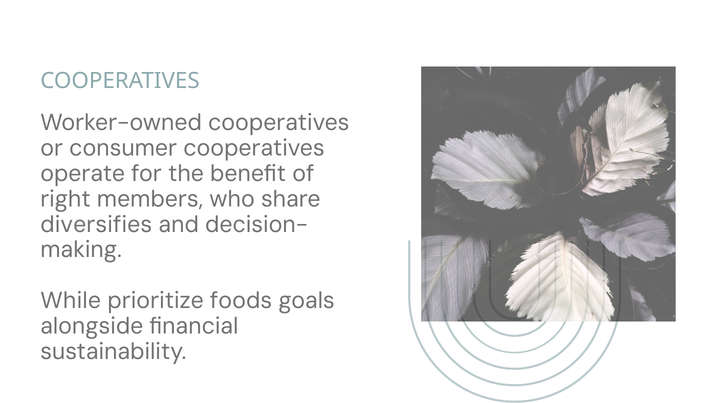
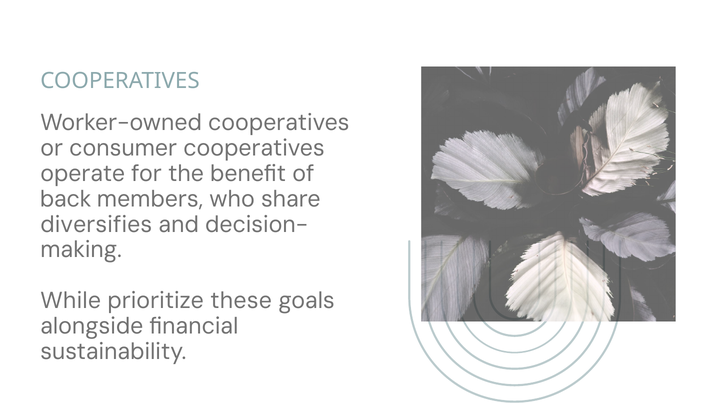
right: right -> back
foods: foods -> these
